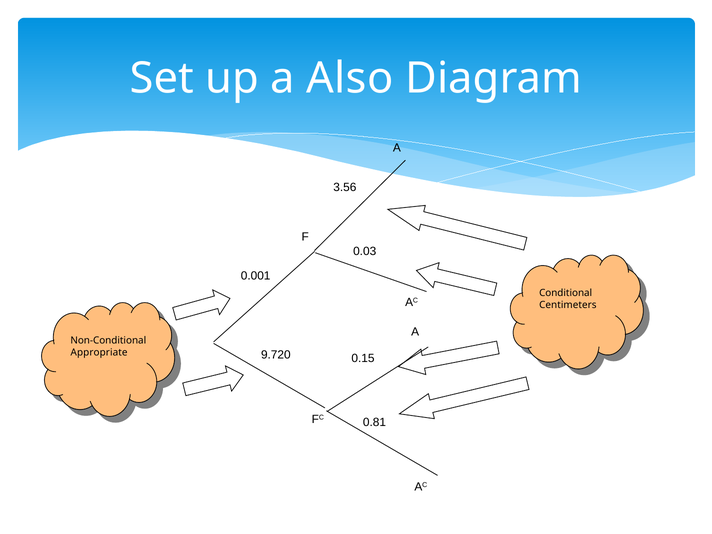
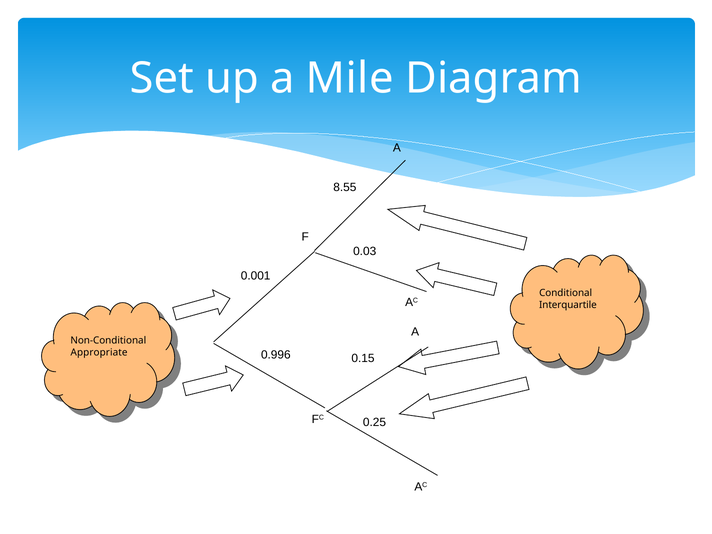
Also: Also -> Mile
3.56: 3.56 -> 8.55
Centimeters: Centimeters -> Interquartile
9.720: 9.720 -> 0.996
0.81: 0.81 -> 0.25
